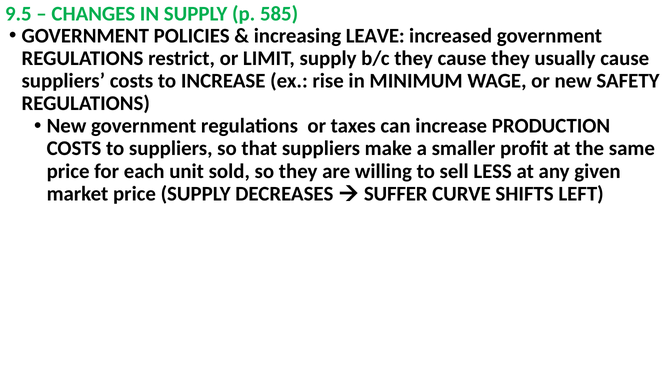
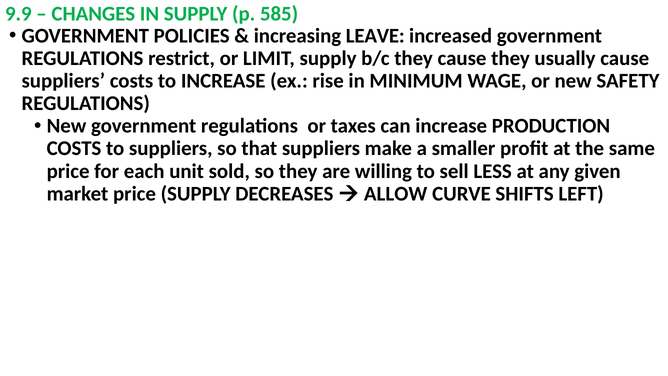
9.5: 9.5 -> 9.9
SUFFER: SUFFER -> ALLOW
